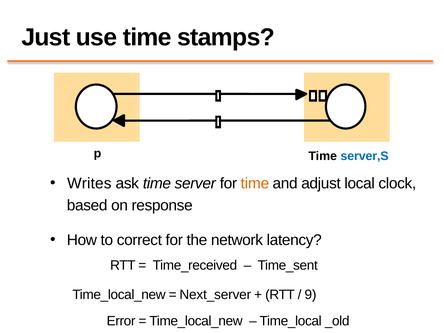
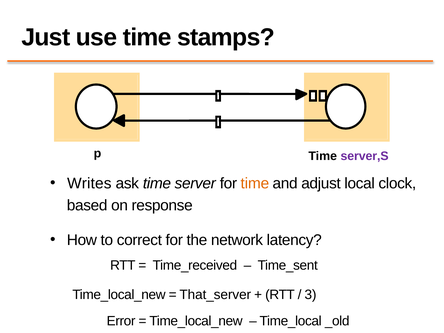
server,S colour: blue -> purple
Next_server: Next_server -> That_server
9: 9 -> 3
